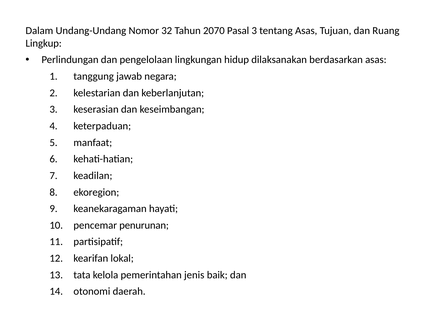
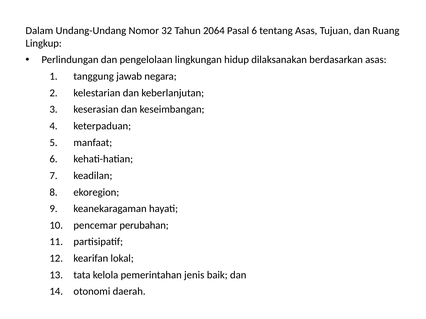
2070: 2070 -> 2064
Pasal 3: 3 -> 6
penurunan: penurunan -> perubahan
